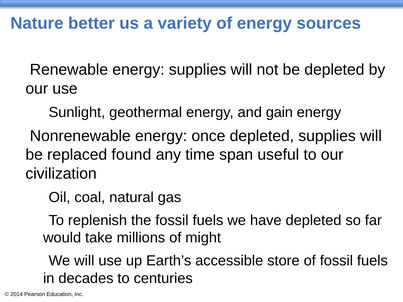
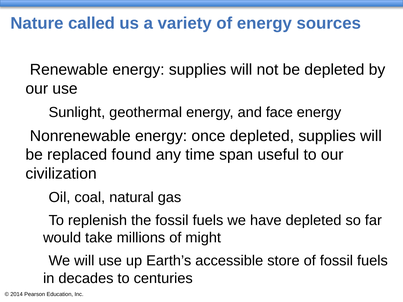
better: better -> called
gain: gain -> face
